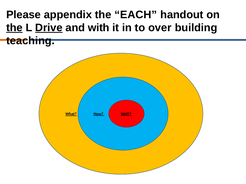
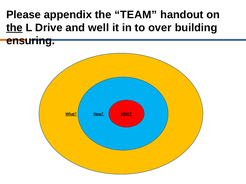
EACH: EACH -> TEAM
Drive underline: present -> none
with: with -> well
teaching: teaching -> ensuring
